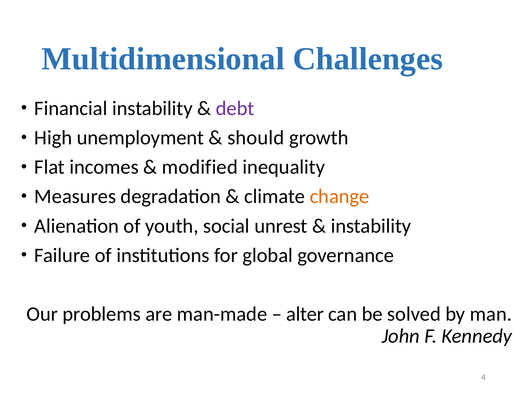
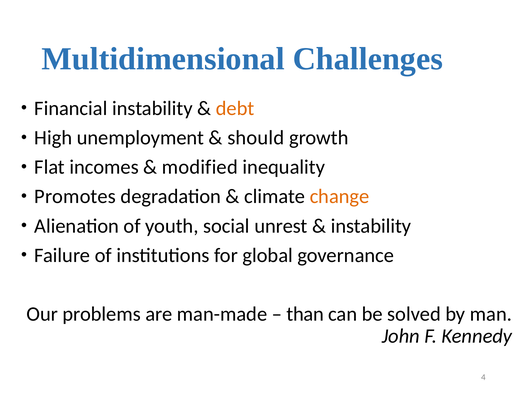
debt colour: purple -> orange
Measures: Measures -> Promotes
alter: alter -> than
